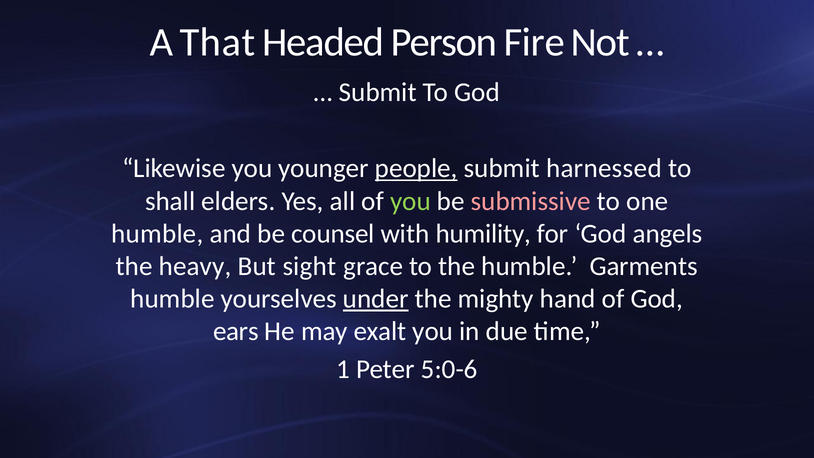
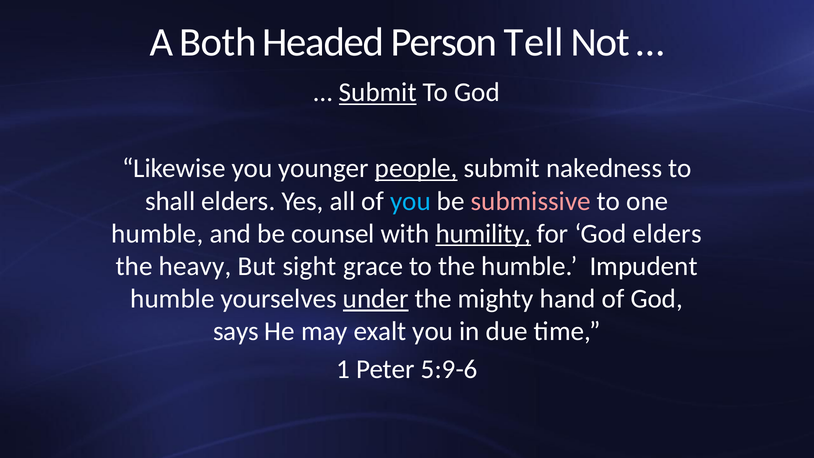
That: That -> Both
Fire: Fire -> Tell
Submit at (378, 92) underline: none -> present
harnessed: harnessed -> nakedness
you at (410, 201) colour: light green -> light blue
humility underline: none -> present
God angels: angels -> elders
Garments: Garments -> Impudent
ears: ears -> says
5:0-6: 5:0-6 -> 5:9-6
